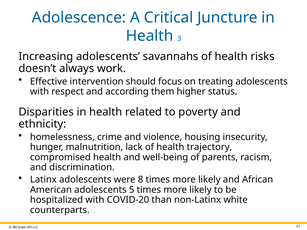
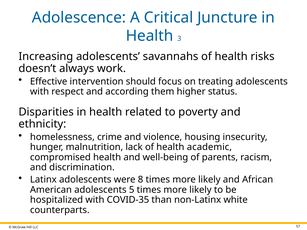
trajectory: trajectory -> academic
COVID-20: COVID-20 -> COVID-35
